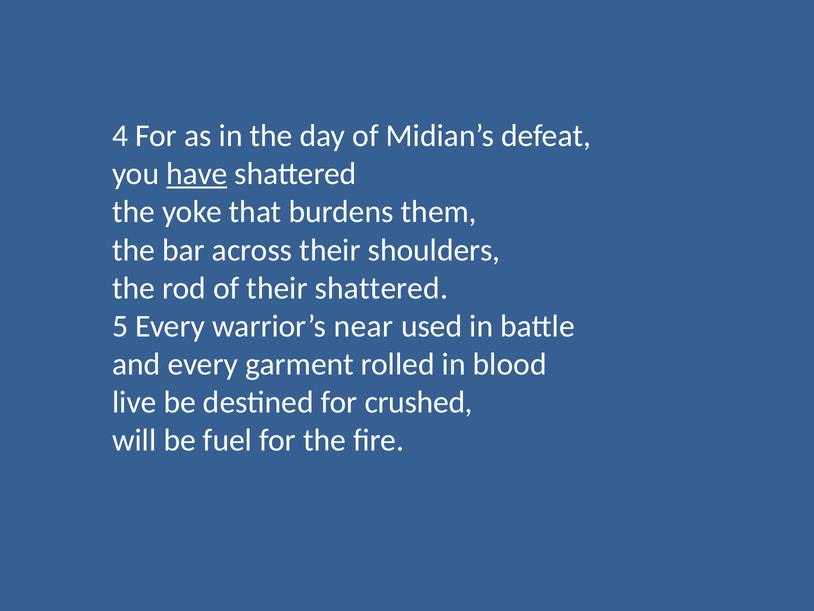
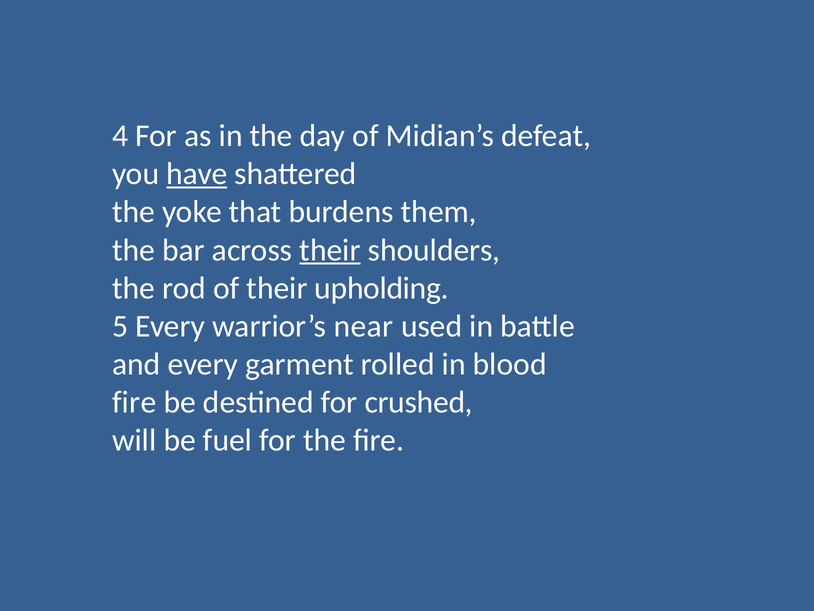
their at (330, 250) underline: none -> present
their shattered: shattered -> upholding
live at (134, 402): live -> fire
